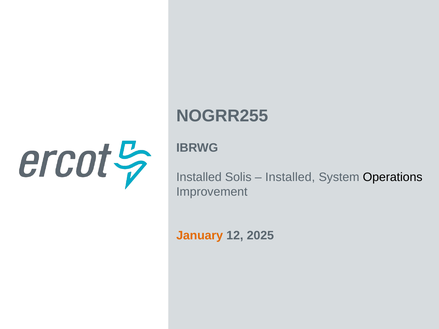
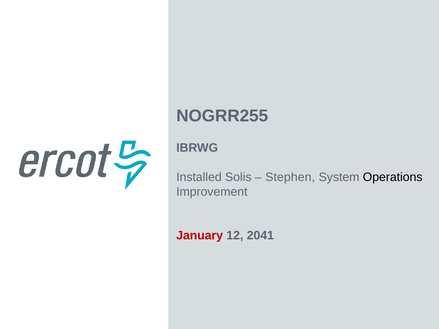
Installed at (290, 177): Installed -> Stephen
January colour: orange -> red
2025: 2025 -> 2041
